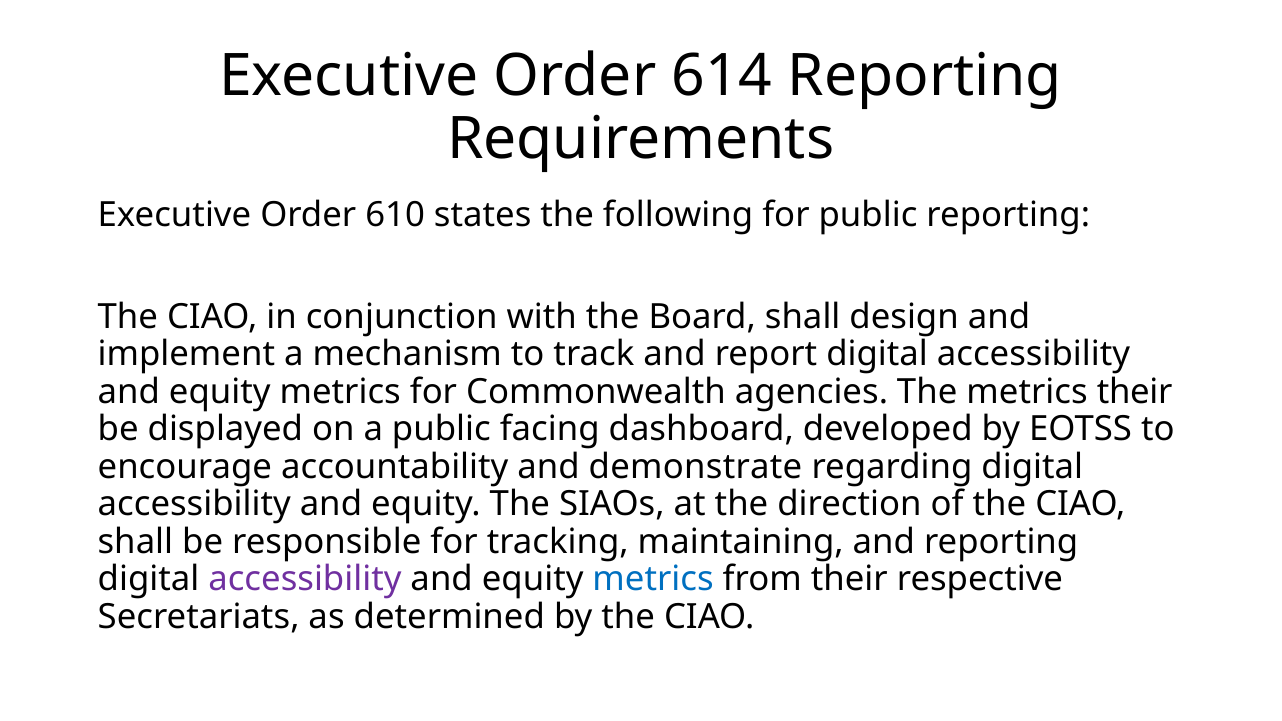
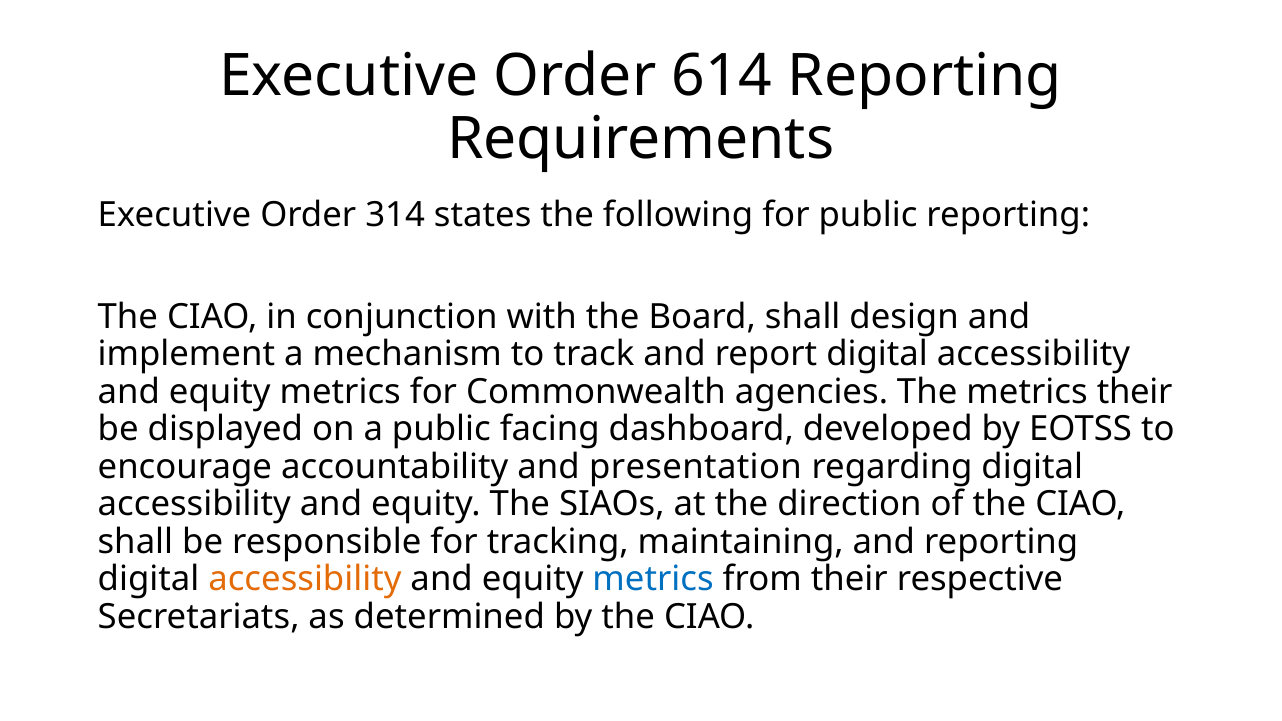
610: 610 -> 314
demonstrate: demonstrate -> presentation
accessibility at (305, 579) colour: purple -> orange
